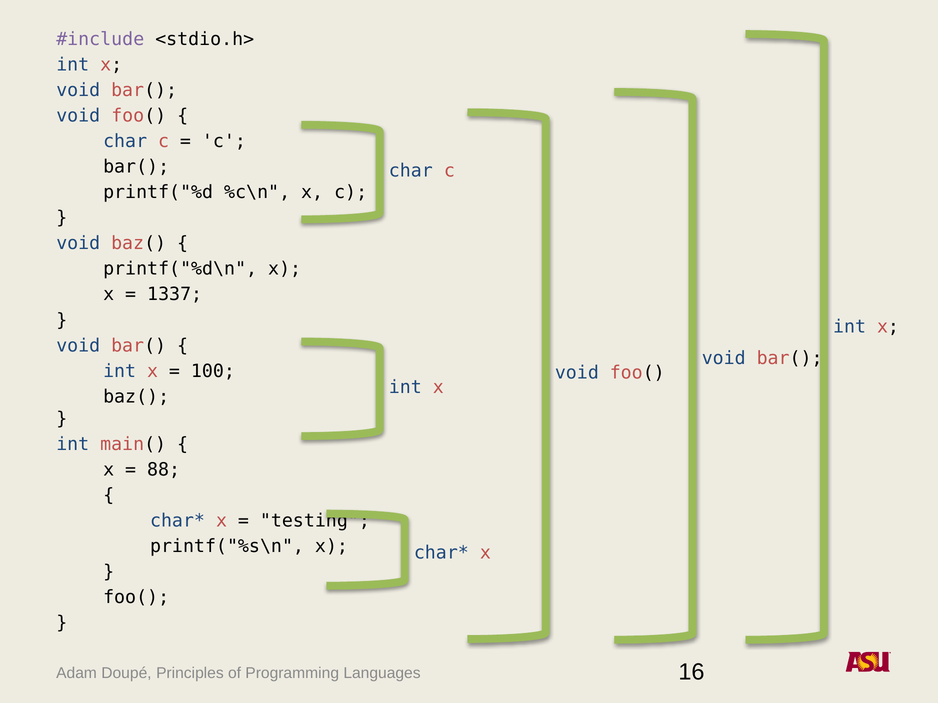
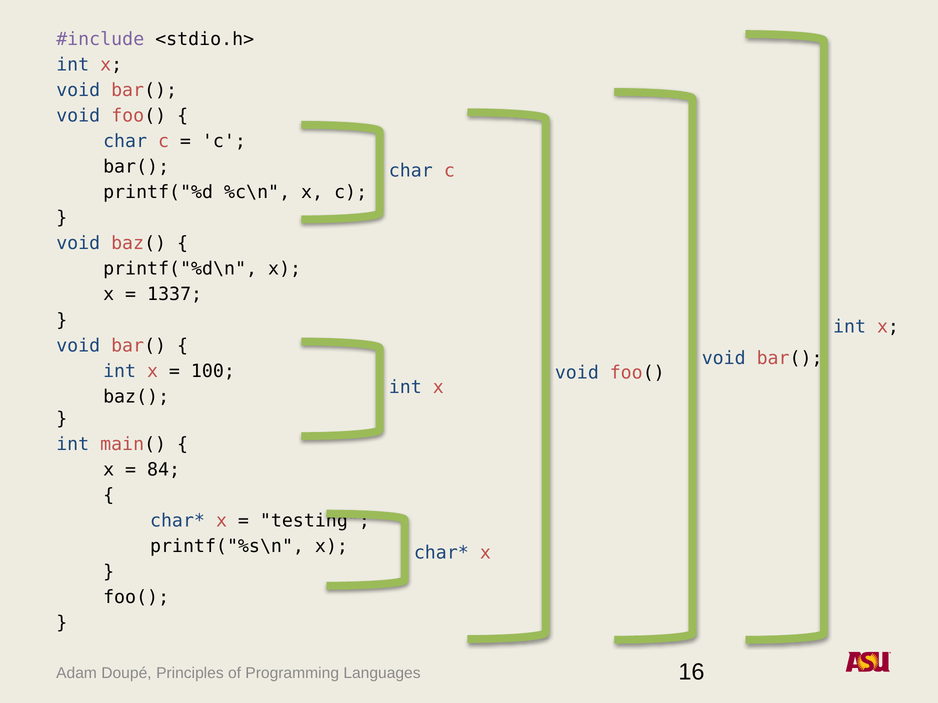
88: 88 -> 84
